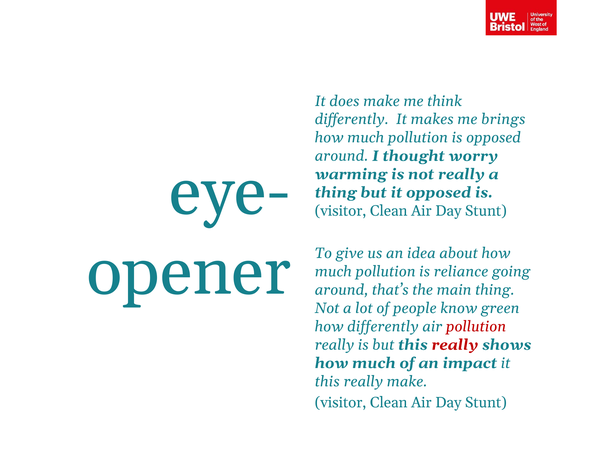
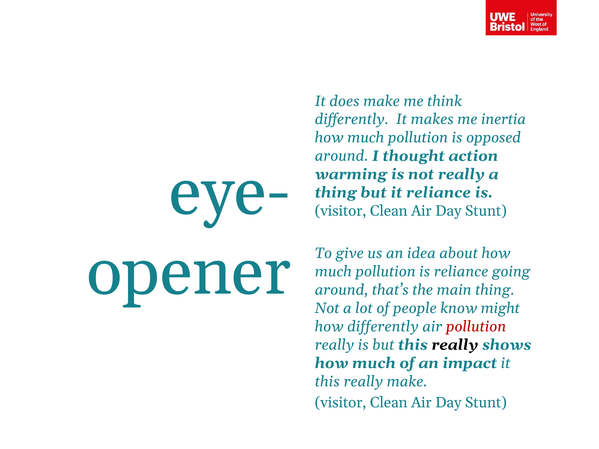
brings: brings -> inertia
worry: worry -> action
it opposed: opposed -> reliance
green: green -> might
really at (455, 345) colour: red -> black
